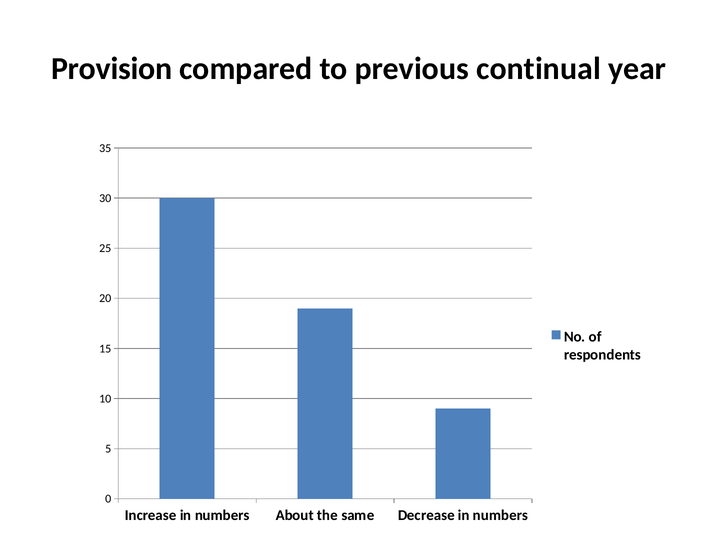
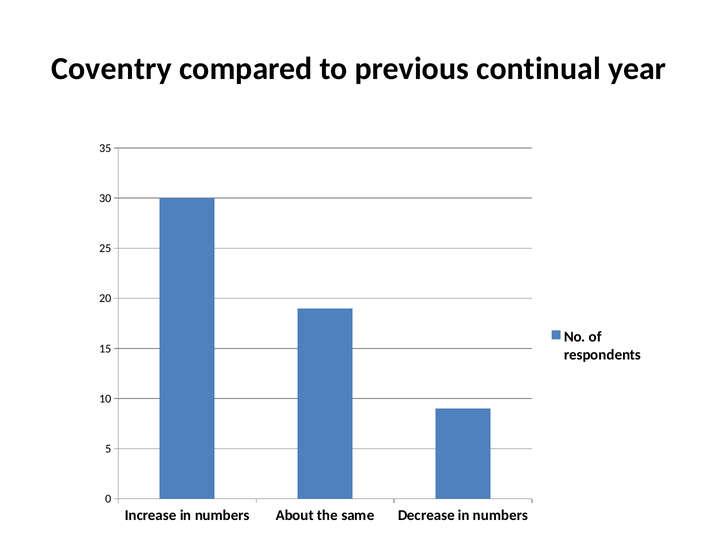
Provision: Provision -> Coventry
